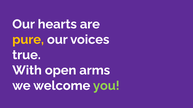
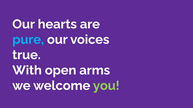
pure colour: yellow -> light blue
